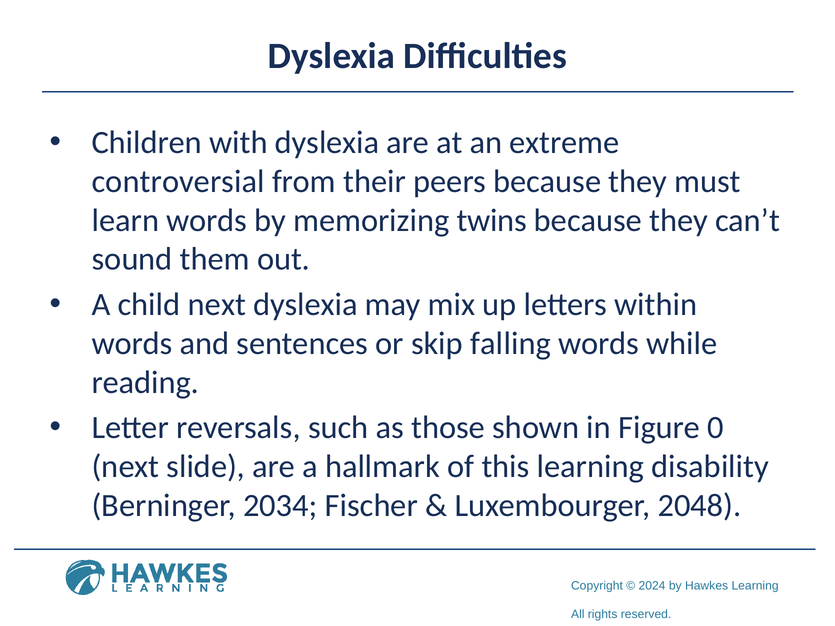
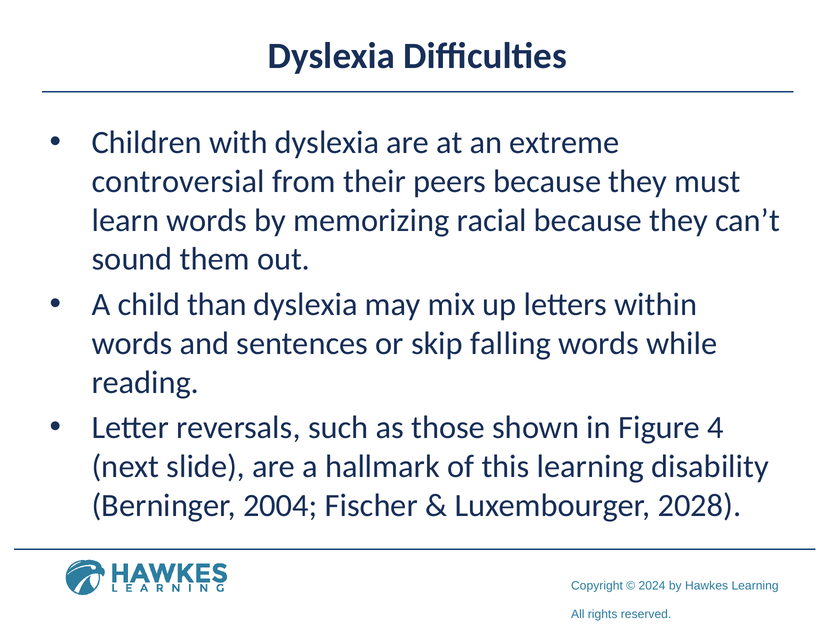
twins: twins -> racial
child next: next -> than
0: 0 -> 4
2034: 2034 -> 2004
2048: 2048 -> 2028
